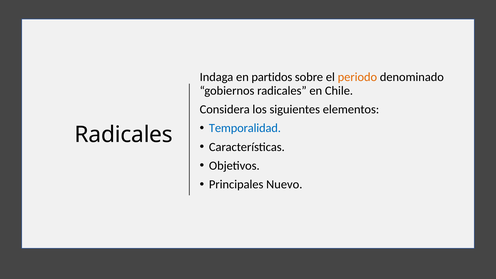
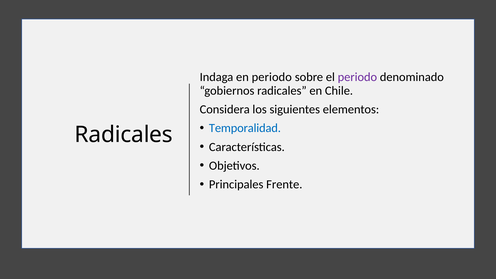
en partidos: partidos -> periodo
periodo at (357, 77) colour: orange -> purple
Nuevo: Nuevo -> Frente
